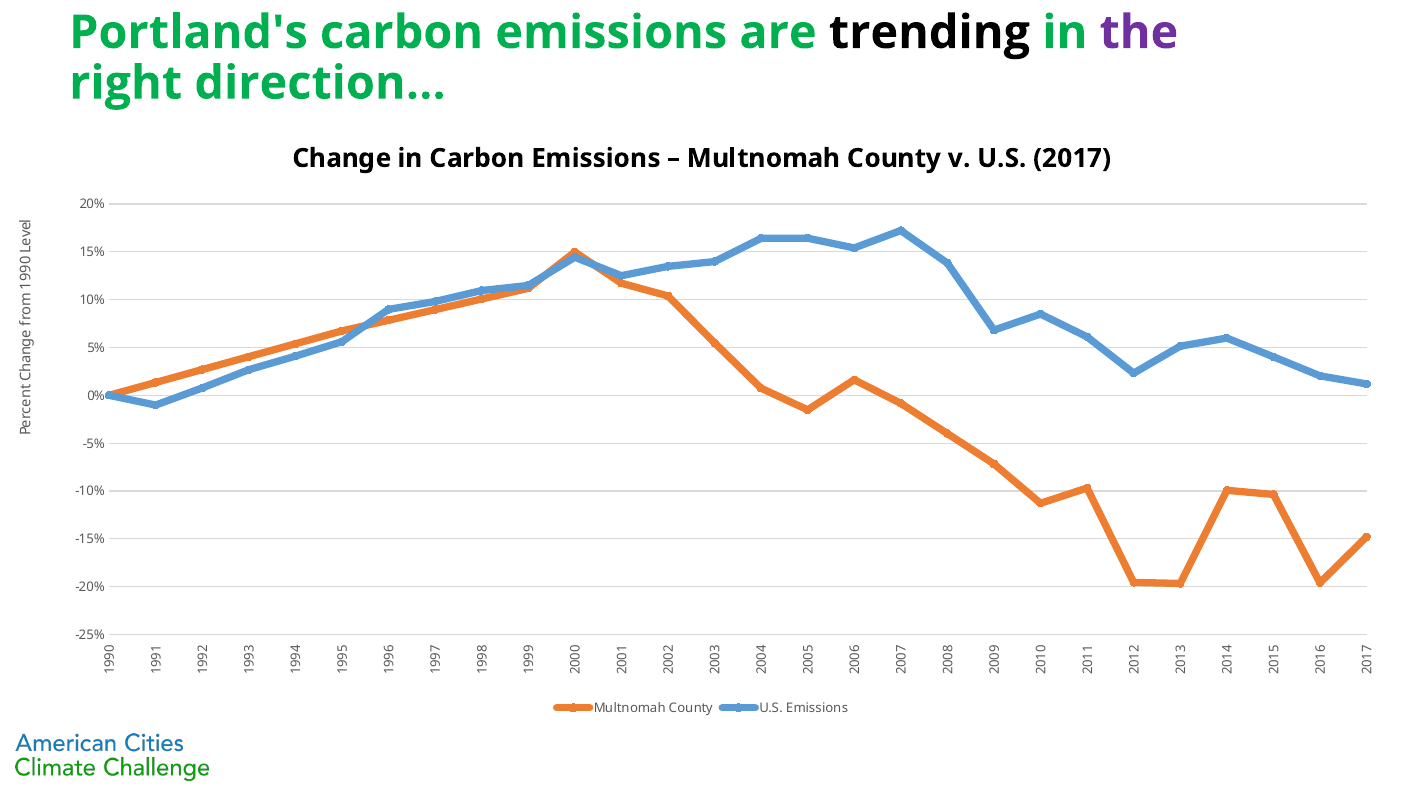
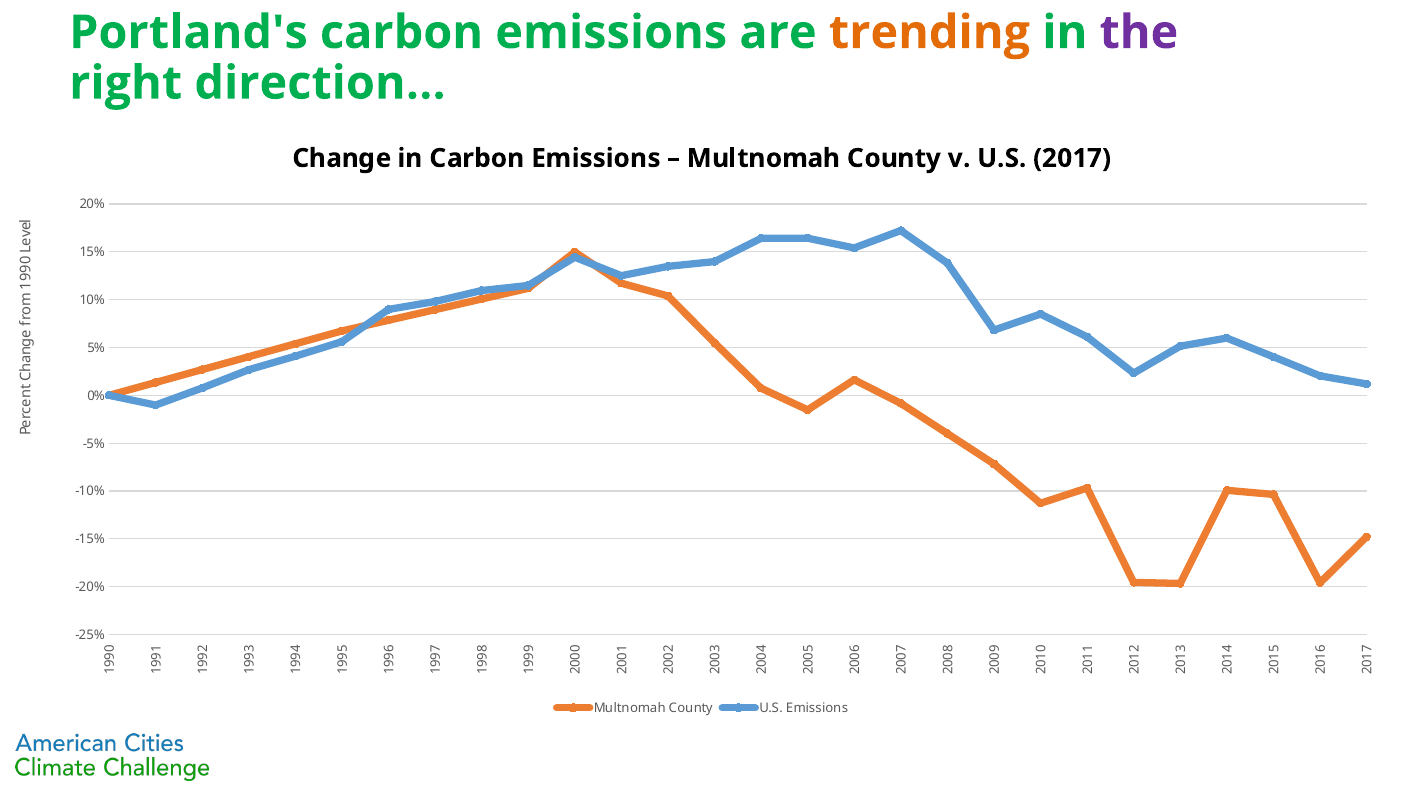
trending colour: black -> orange
